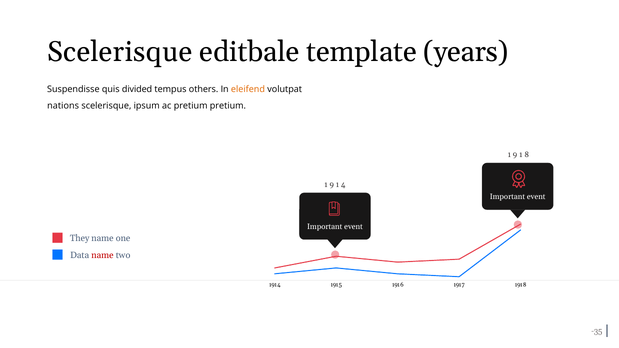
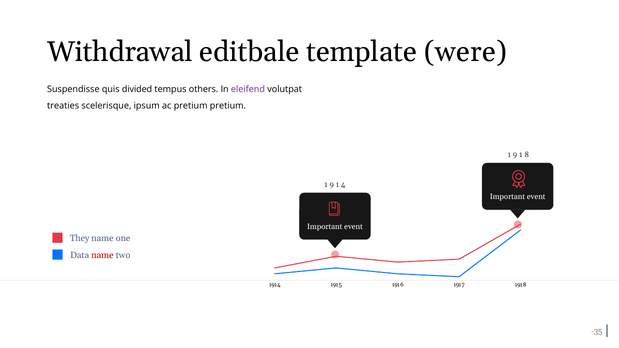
Scelerisque at (120, 52): Scelerisque -> Withdrawal
years: years -> were
eleifend colour: orange -> purple
nations: nations -> treaties
